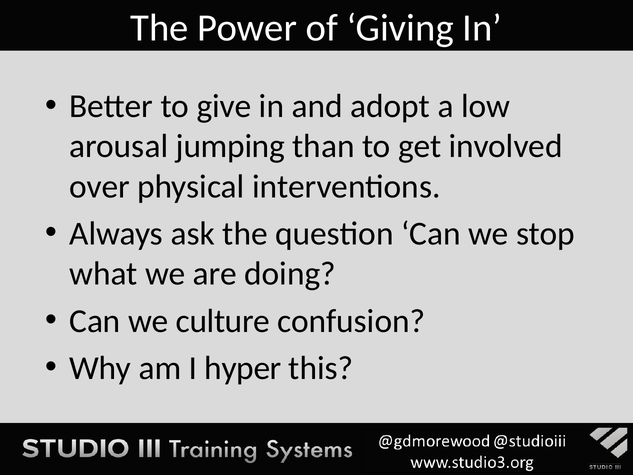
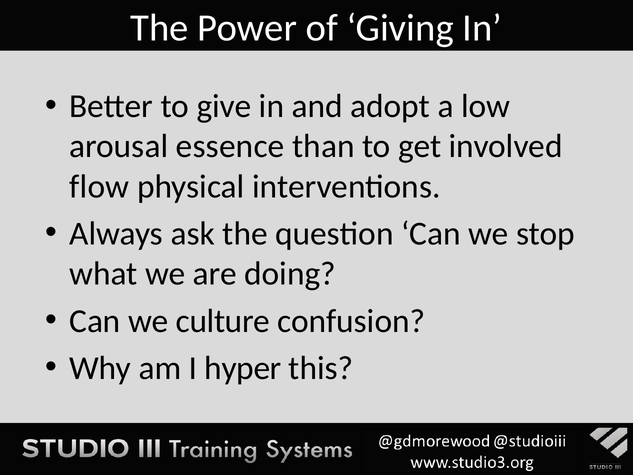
jumping: jumping -> essence
over: over -> flow
